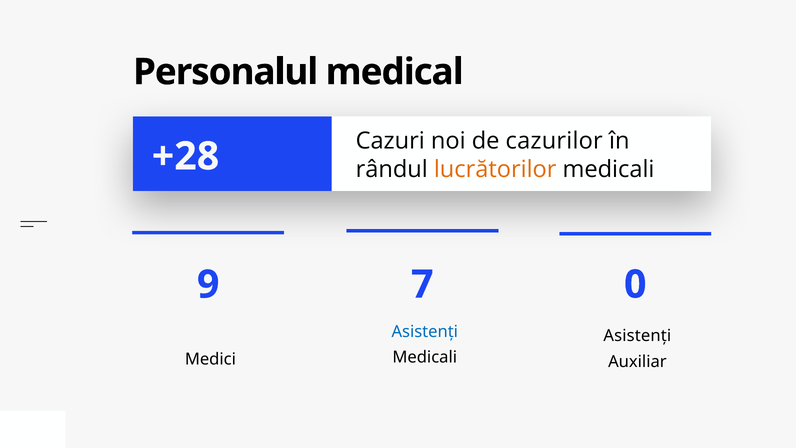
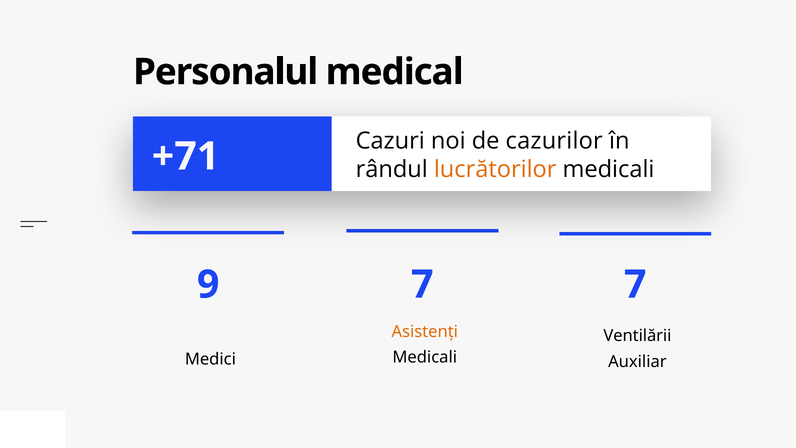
+28: +28 -> +71
7 0: 0 -> 7
Asistenți at (425, 331) colour: blue -> orange
Asistenți at (637, 336): Asistenți -> Ventilării
